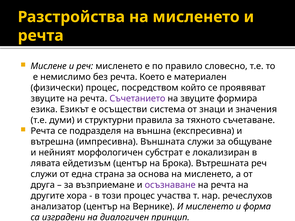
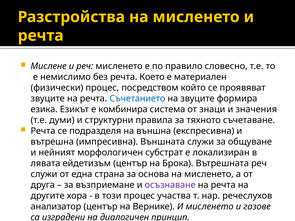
Съчетанието colour: purple -> blue
осъществи: осъществи -> комбинира
форма: форма -> газове
